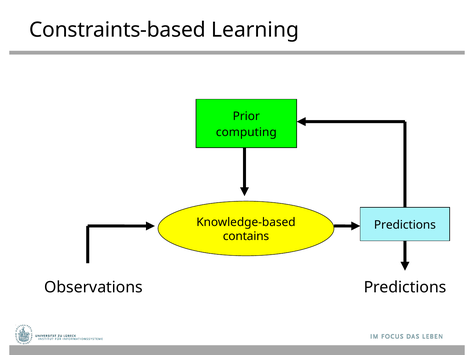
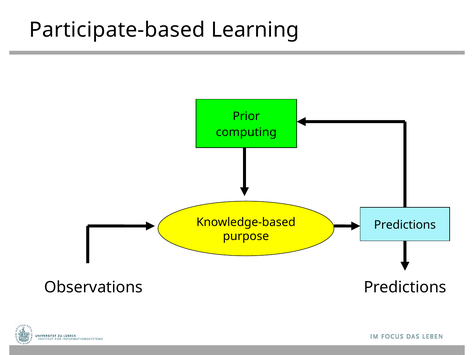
Constraints-based: Constraints-based -> Participate-based
contains: contains -> purpose
